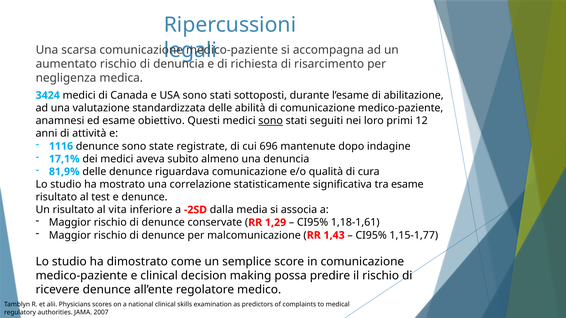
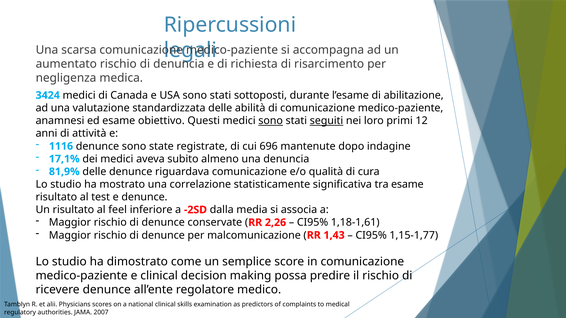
seguiti underline: none -> present
vita: vita -> feel
1,29: 1,29 -> 2,26
